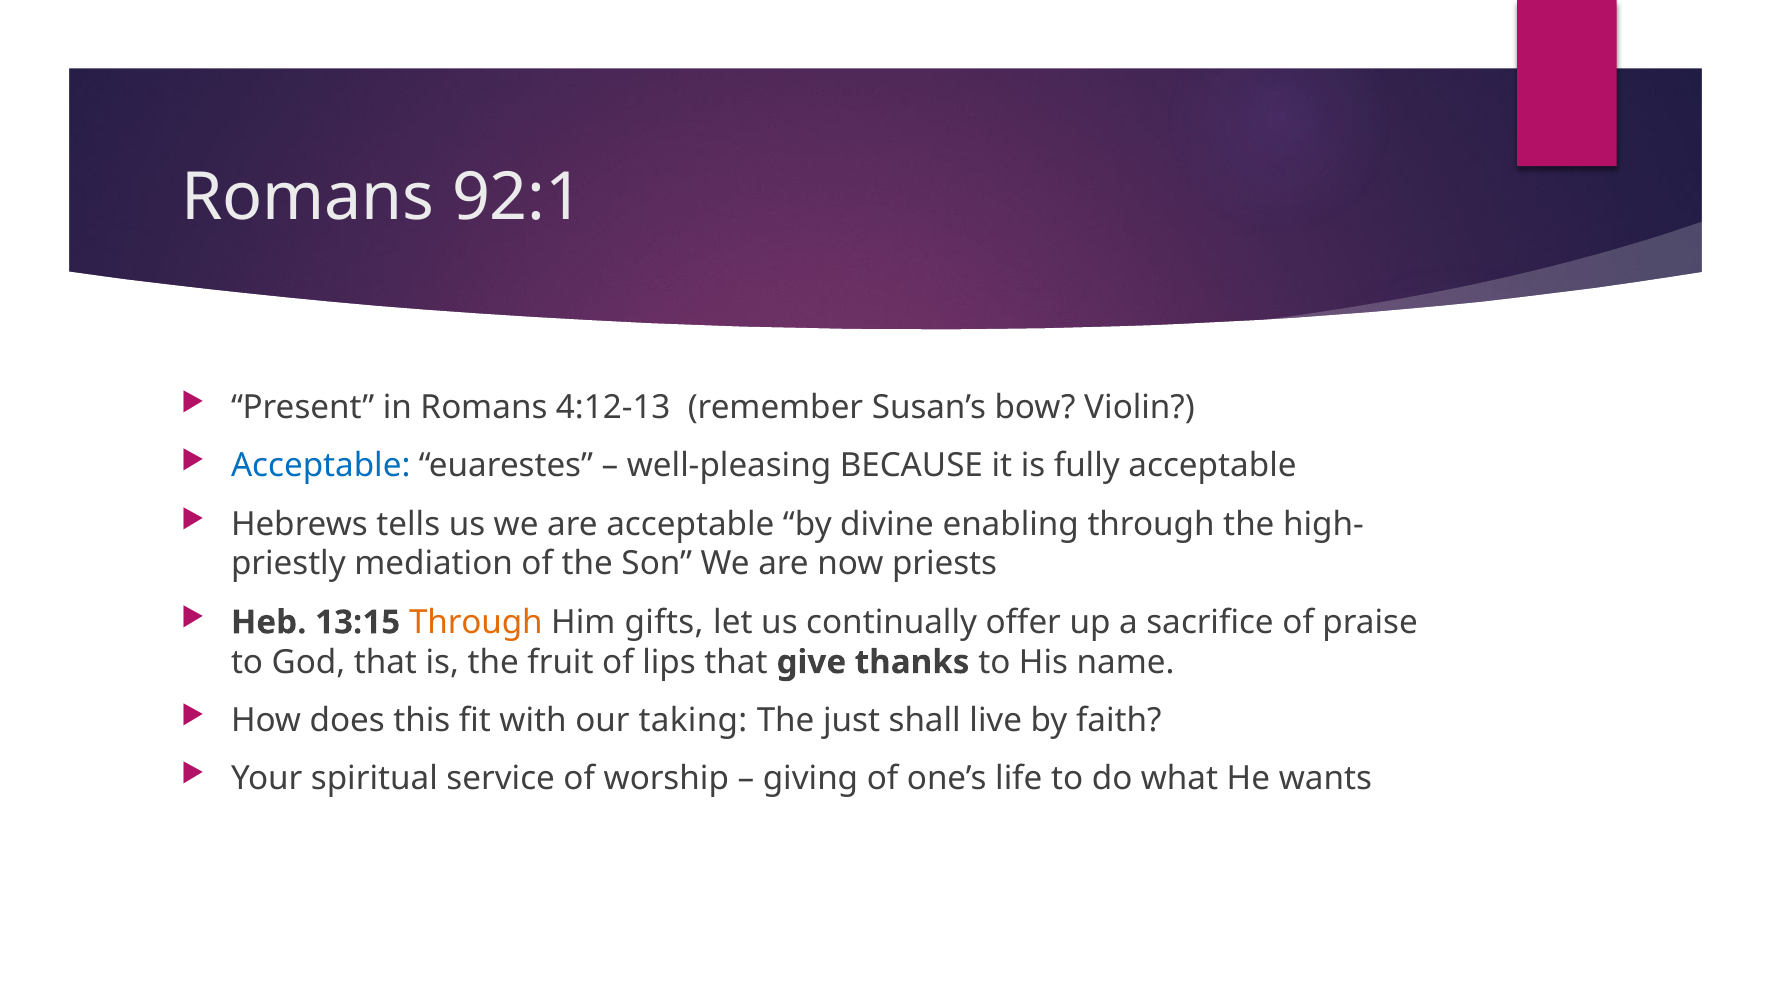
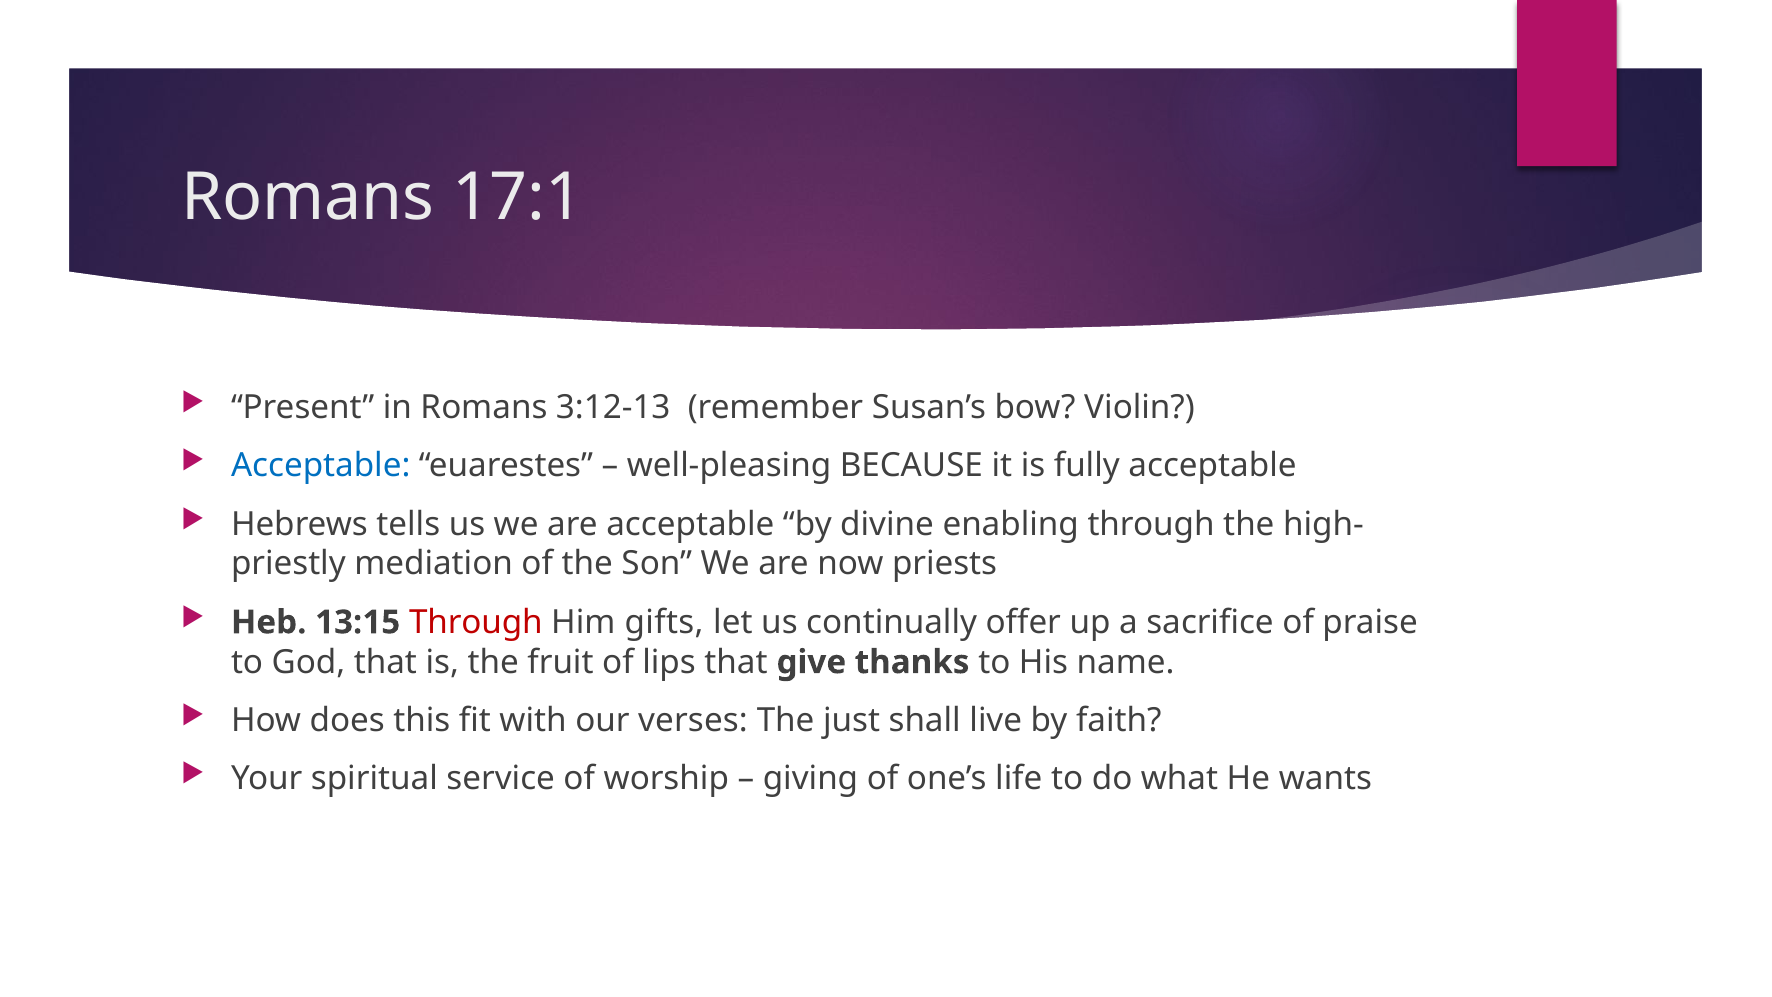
92:1: 92:1 -> 17:1
4:12-13: 4:12-13 -> 3:12-13
Through at (476, 622) colour: orange -> red
taking: taking -> verses
